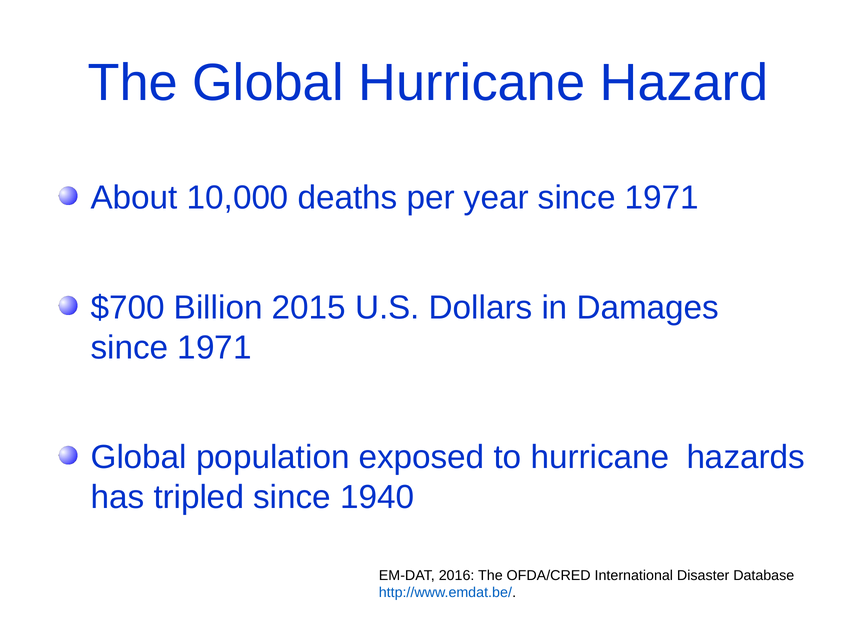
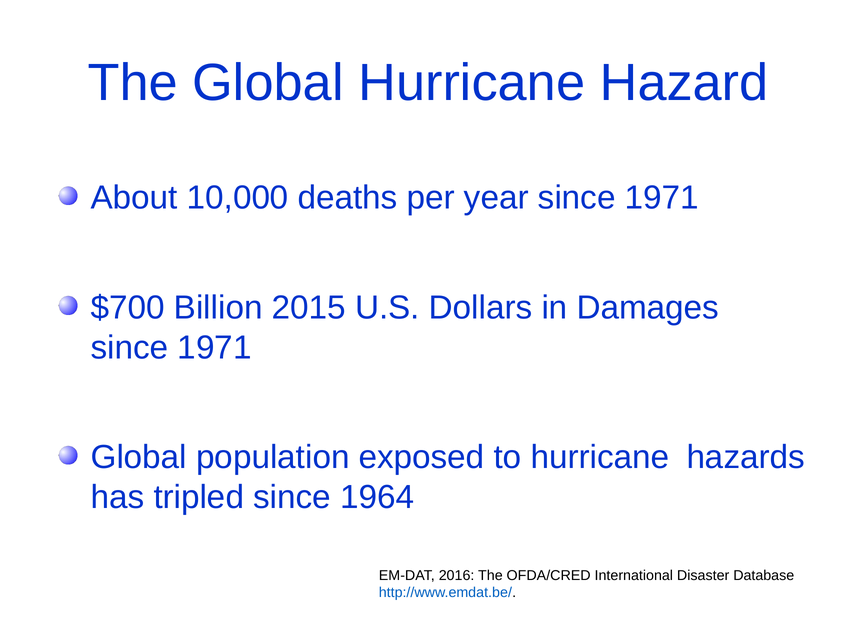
1940: 1940 -> 1964
